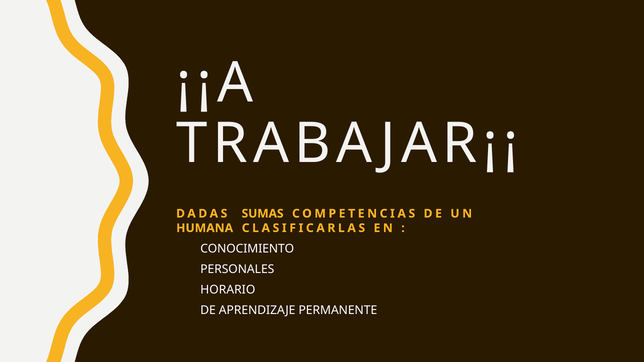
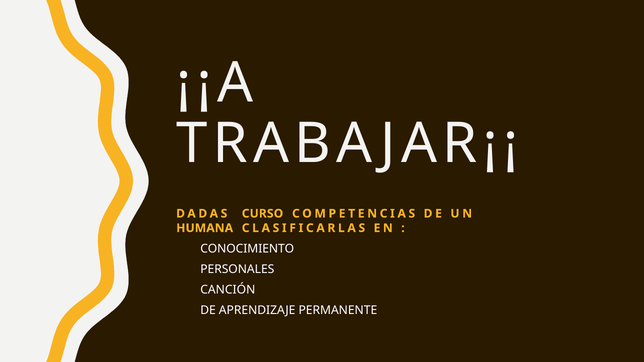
SUMAS: SUMAS -> CURSO
HORARIO: HORARIO -> CANCIÓN
